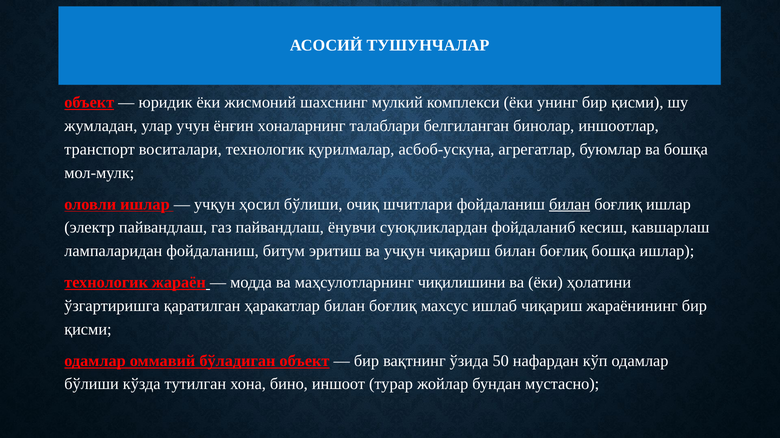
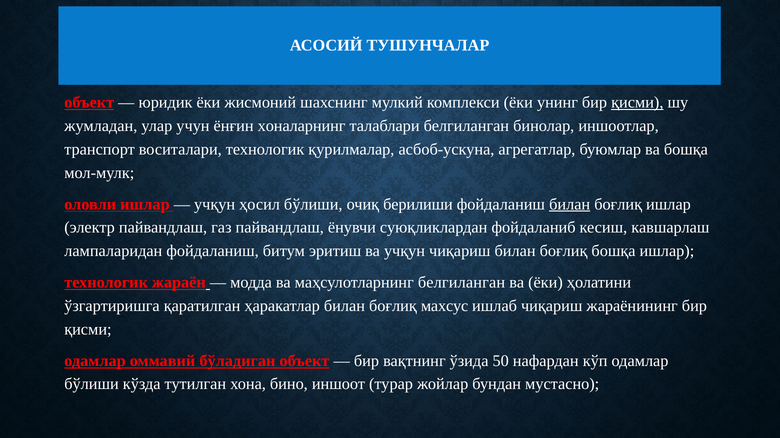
қисми at (637, 103) underline: none -> present
шчитлари: шчитлари -> берилиши
маҳсулотларнинг чиқилишини: чиқилишини -> белгиланган
